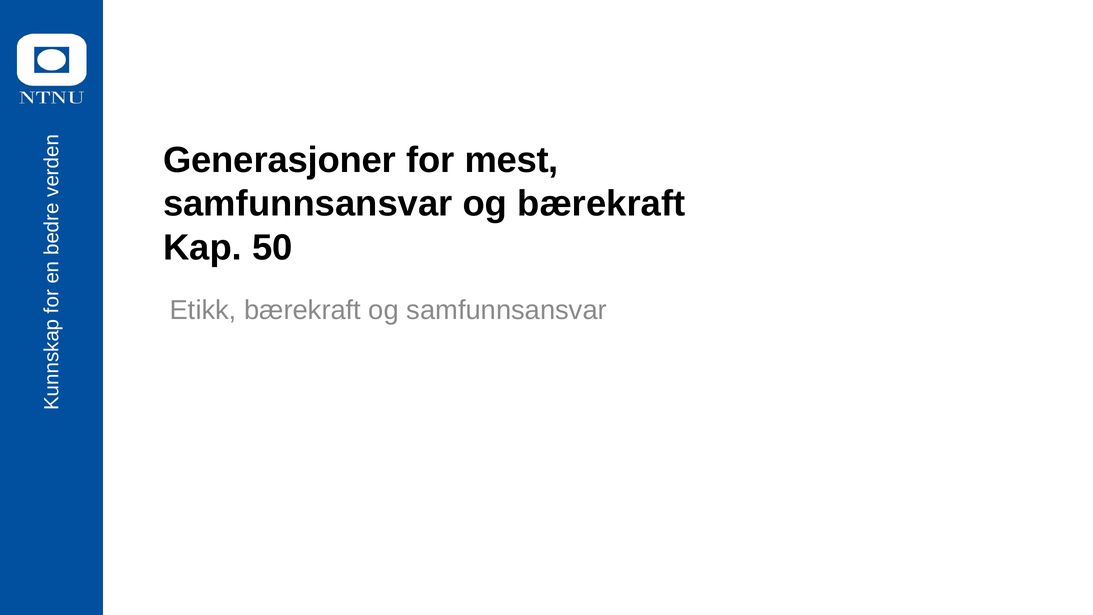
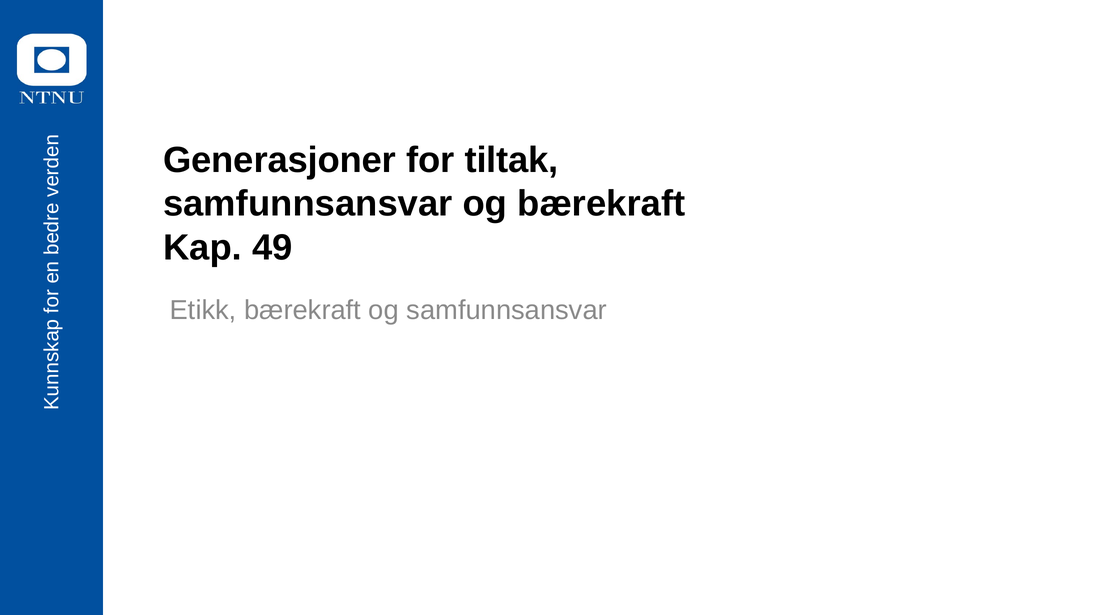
mest: mest -> tiltak
50: 50 -> 49
